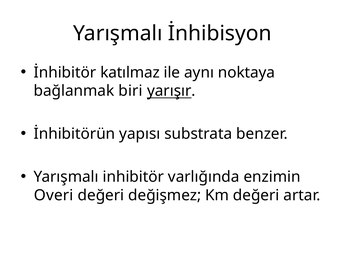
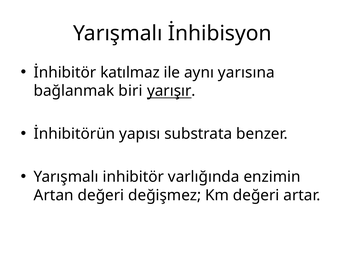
noktaya: noktaya -> yarısına
Overi: Overi -> Artan
